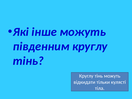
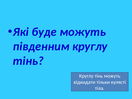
інше: інше -> буде
